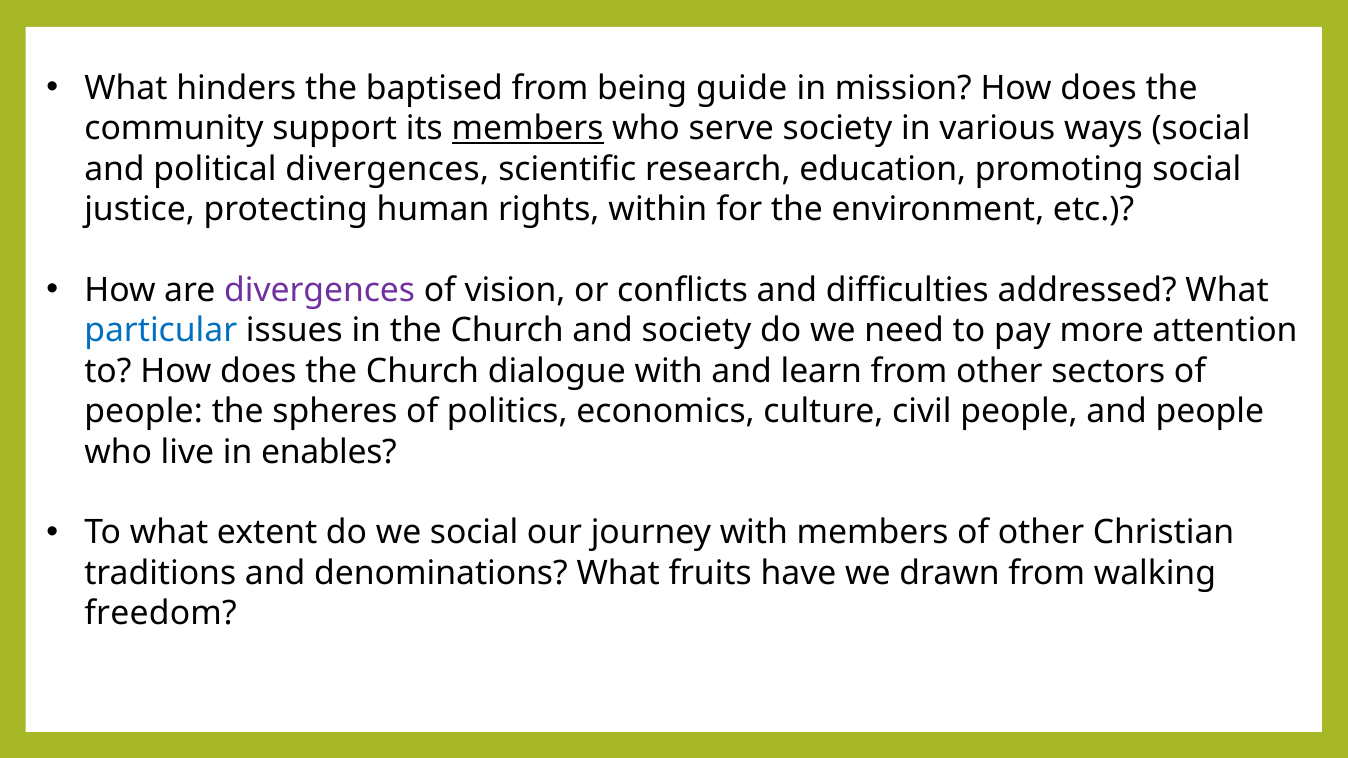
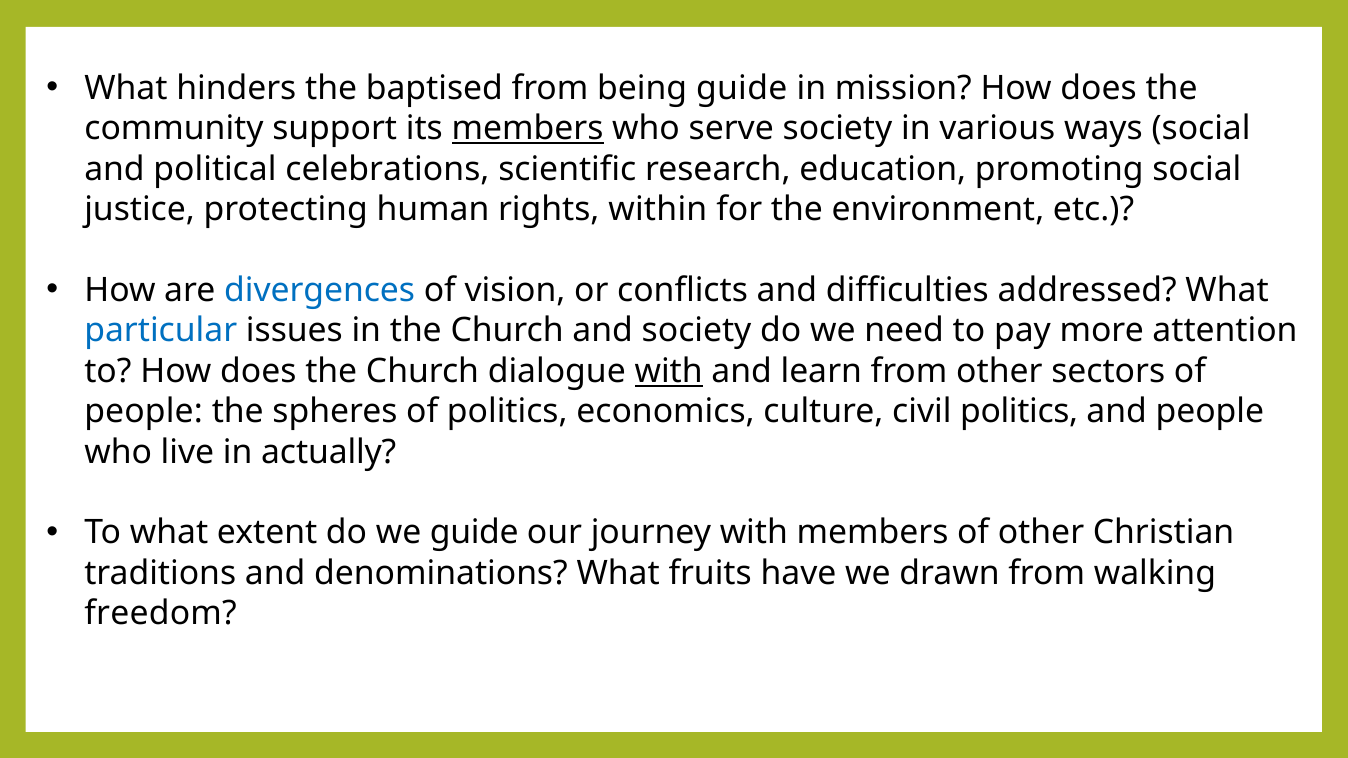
political divergences: divergences -> celebrations
divergences at (320, 290) colour: purple -> blue
with at (669, 371) underline: none -> present
civil people: people -> politics
enables: enables -> actually
we social: social -> guide
